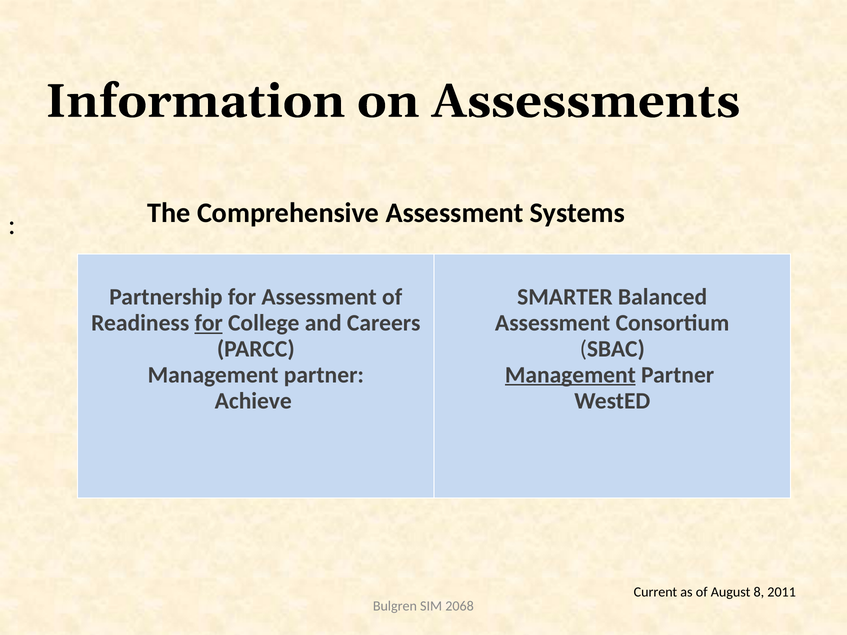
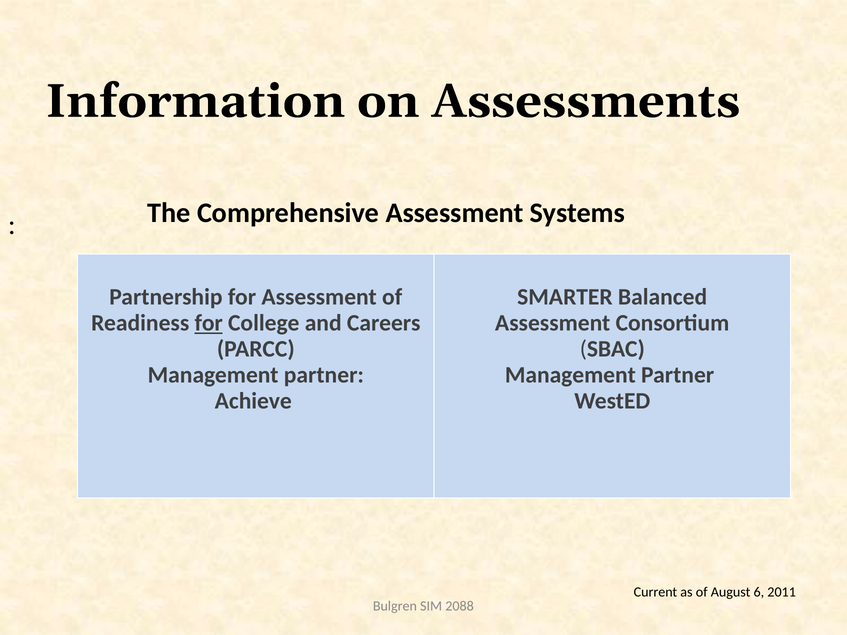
Management at (570, 375) underline: present -> none
8: 8 -> 6
2068: 2068 -> 2088
